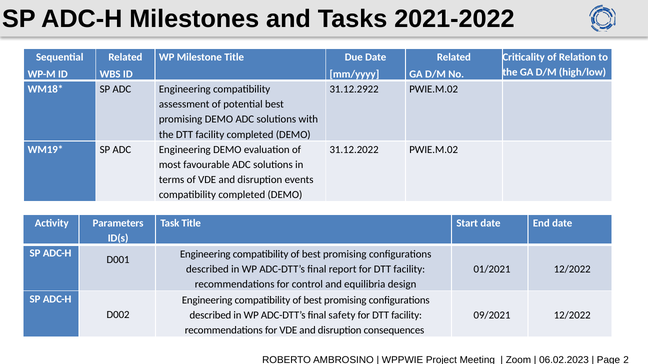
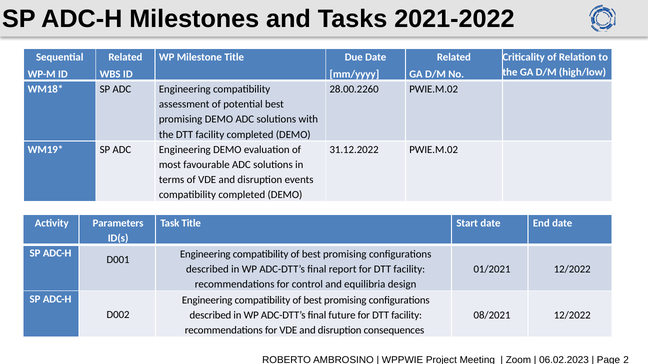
31.12.2922: 31.12.2922 -> 28.00.2260
safety: safety -> future
09/2021: 09/2021 -> 08/2021
